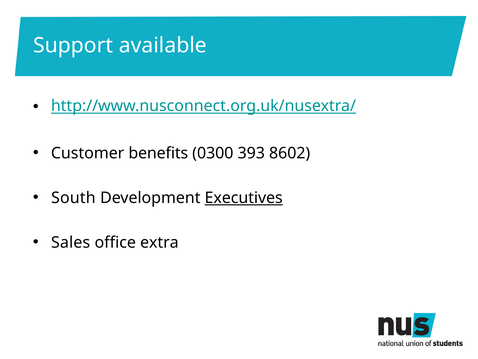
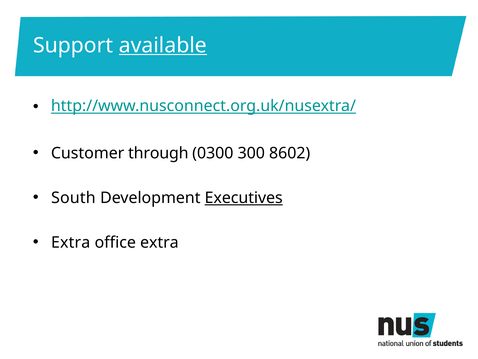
available underline: none -> present
benefits: benefits -> through
393: 393 -> 300
Sales at (71, 242): Sales -> Extra
